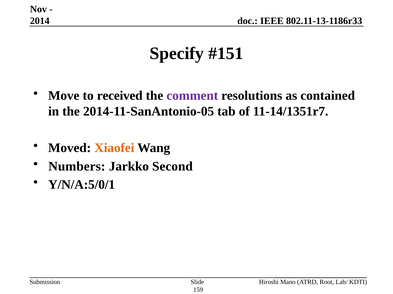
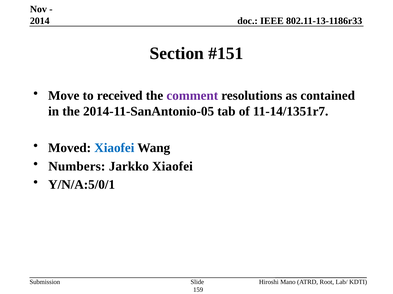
Specify: Specify -> Section
Xiaofei at (114, 148) colour: orange -> blue
Jarkko Second: Second -> Xiaofei
